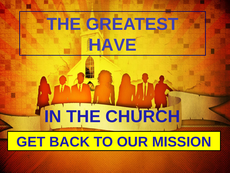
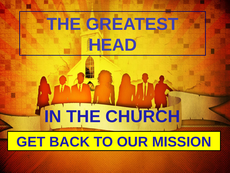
HAVE: HAVE -> HEAD
